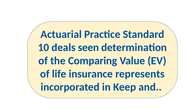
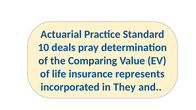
seen: seen -> pray
Keep: Keep -> They
